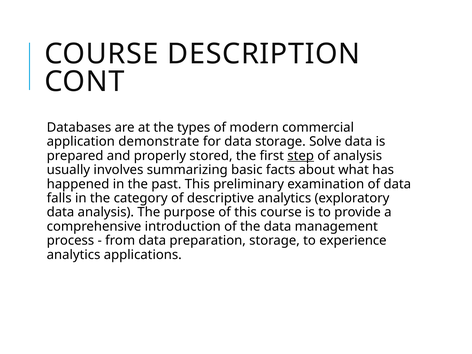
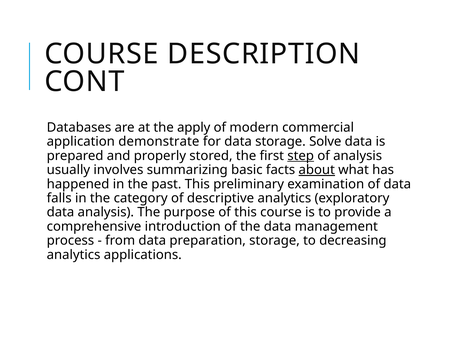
types: types -> apply
about underline: none -> present
experience: experience -> decreasing
